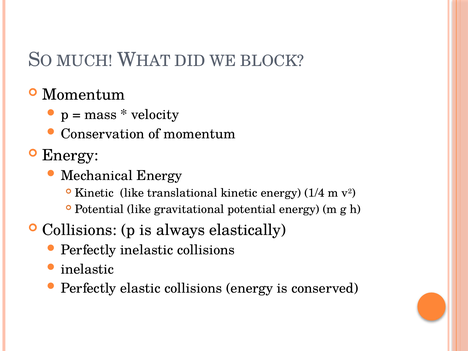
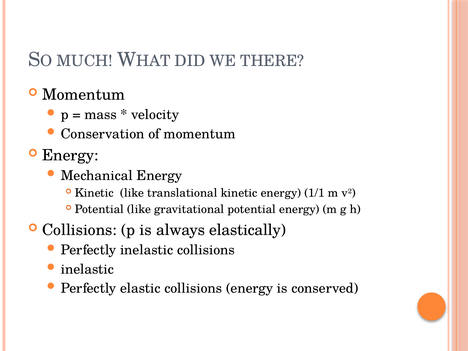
BLOCK: BLOCK -> THERE
1/4: 1/4 -> 1/1
